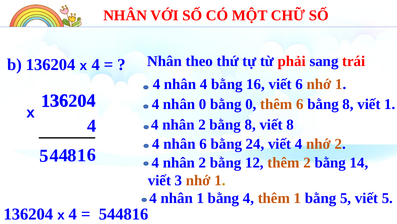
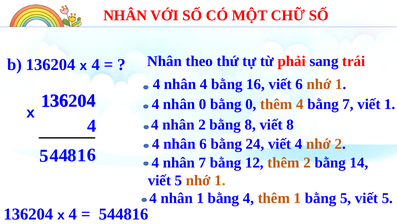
thêm 6: 6 -> 4
8 at (348, 104): 8 -> 7
2 at (202, 162): 2 -> 7
3 at (178, 180): 3 -> 5
